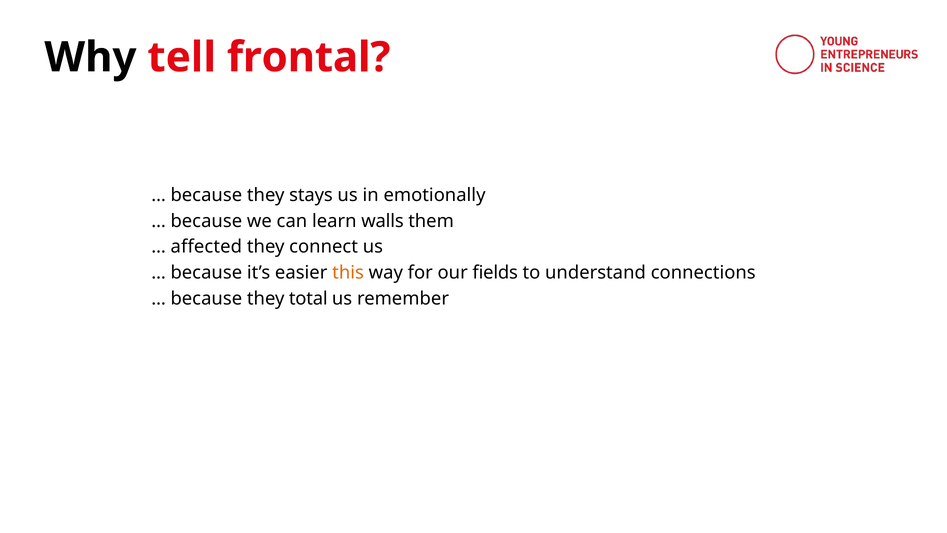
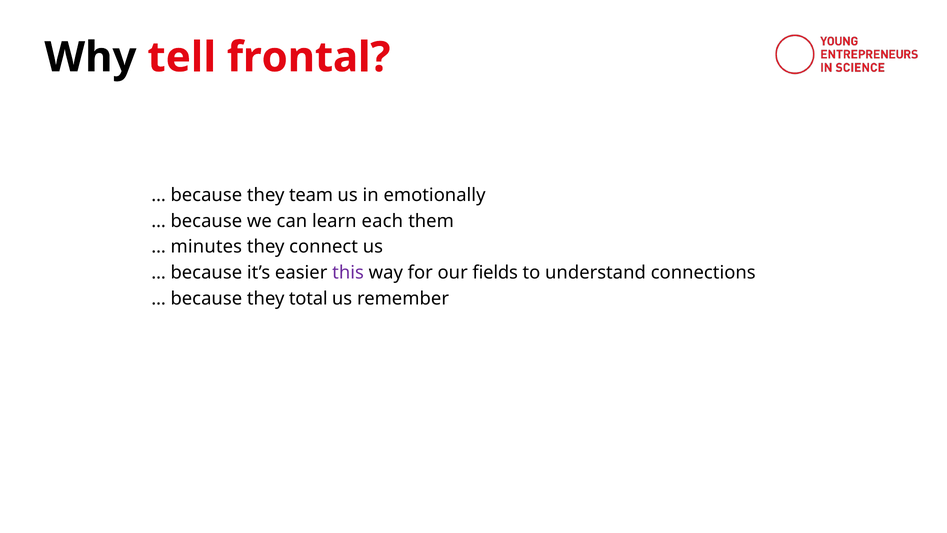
stays: stays -> team
walls: walls -> each
affected: affected -> minutes
this colour: orange -> purple
